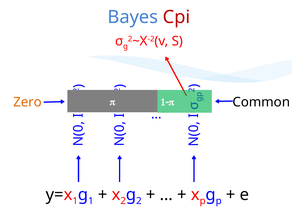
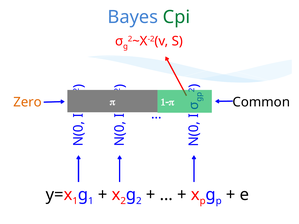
Cpi colour: red -> green
